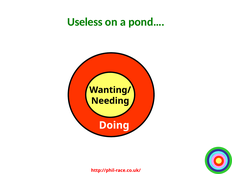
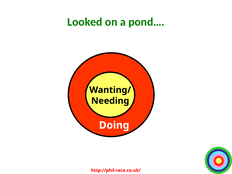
Useless: Useless -> Looked
